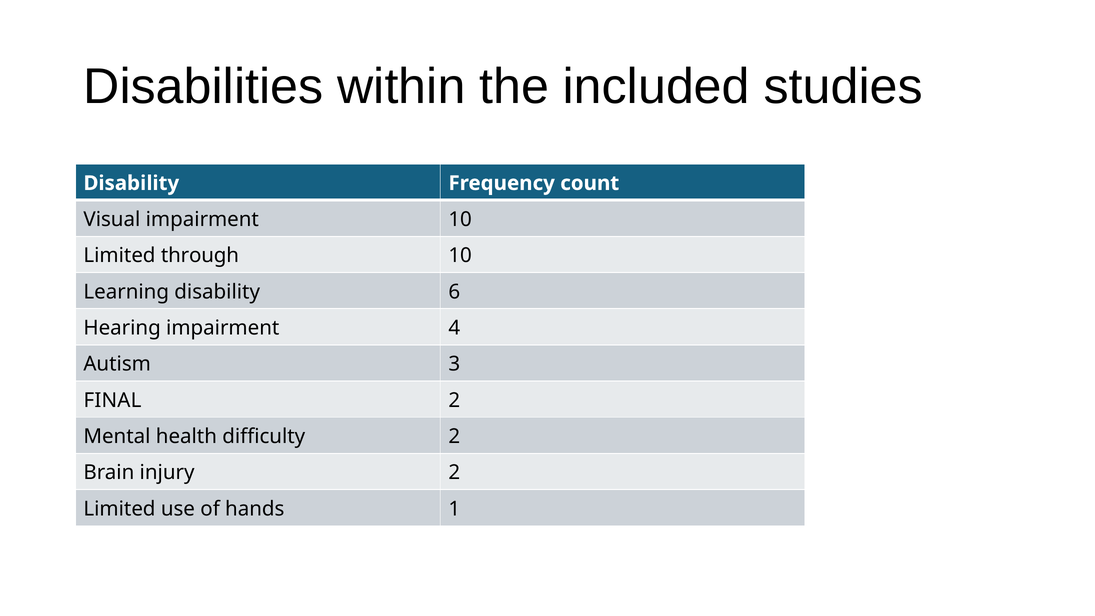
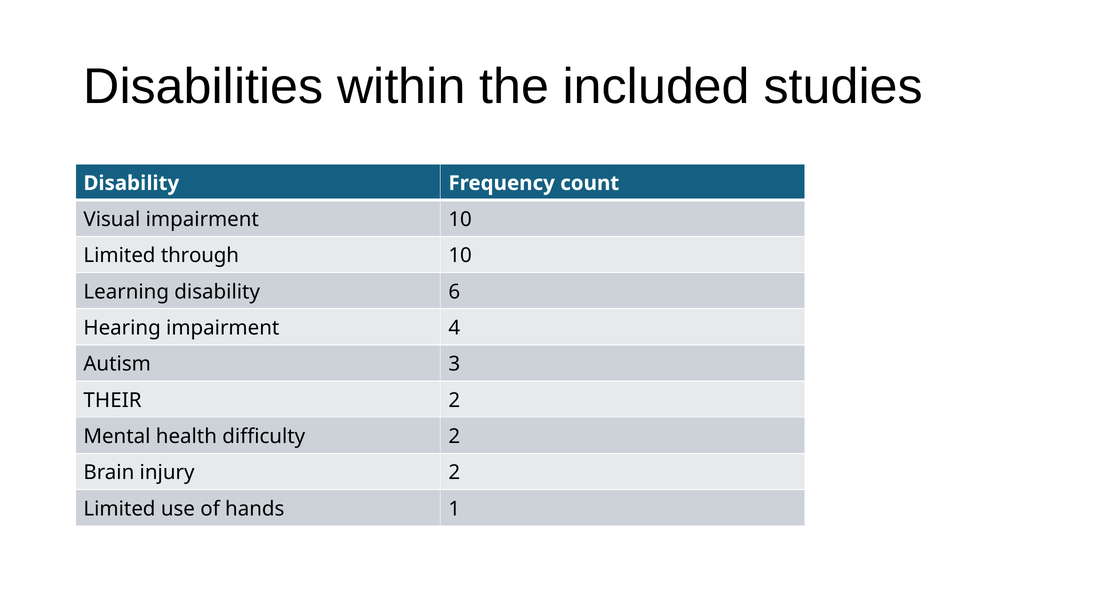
FINAL: FINAL -> THEIR
